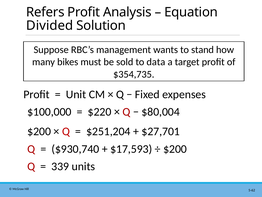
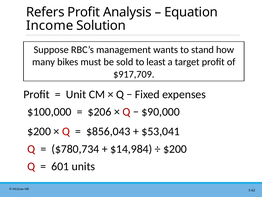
Divided: Divided -> Income
data: data -> least
$354,735: $354,735 -> $917,709
$220: $220 -> $206
$80,004: $80,004 -> $90,000
$251,204: $251,204 -> $856,043
$27,701: $27,701 -> $53,041
$930,740: $930,740 -> $780,734
$17,593: $17,593 -> $14,984
339: 339 -> 601
